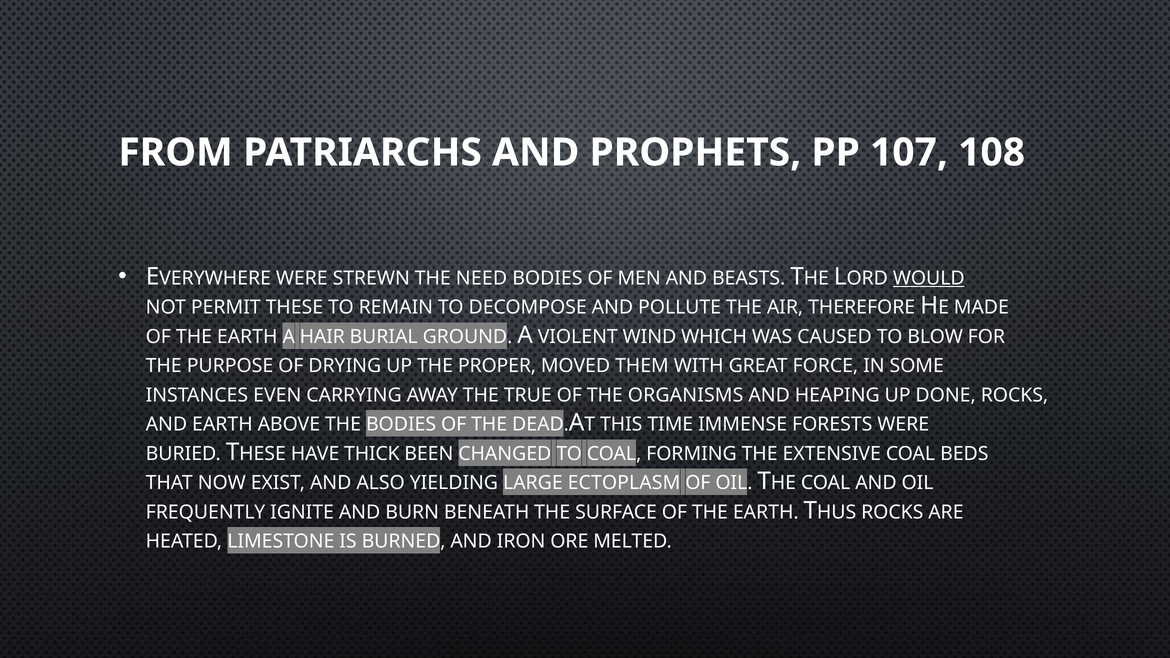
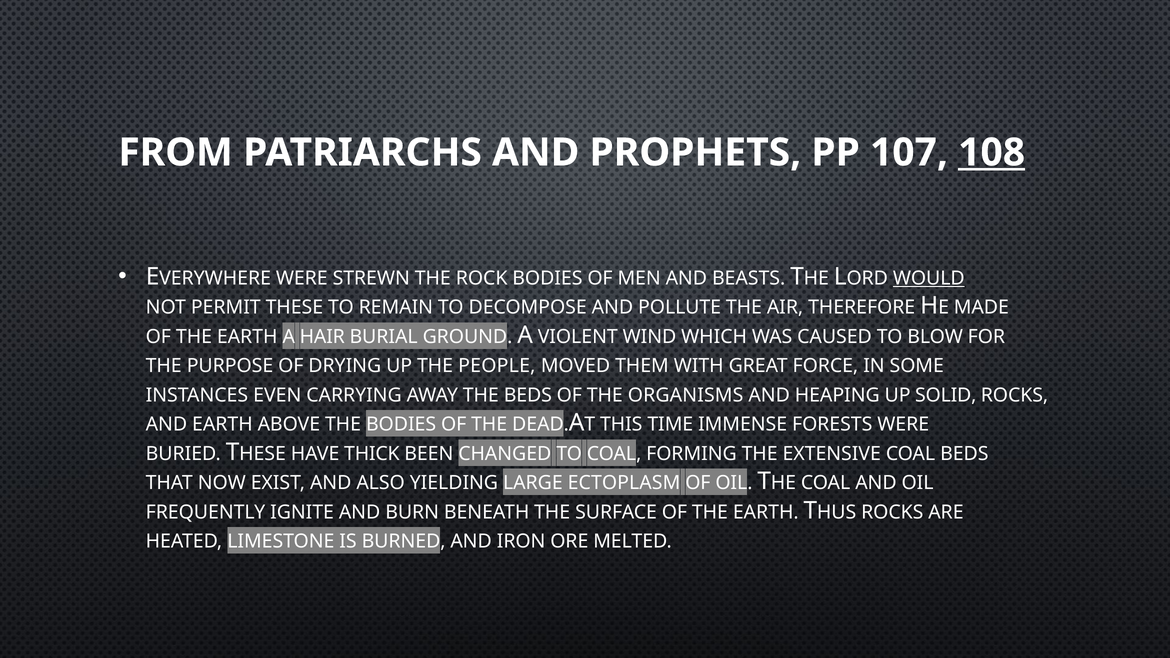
108 underline: none -> present
NEED: NEED -> ROCK
PROPER: PROPER -> PEOPLE
THE TRUE: TRUE -> BEDS
DONE: DONE -> SOLID
